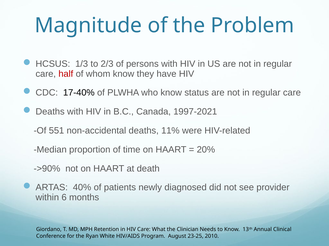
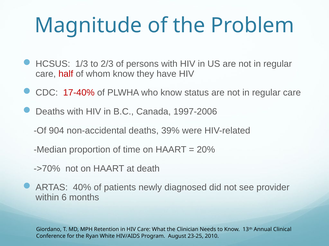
17-40% colour: black -> red
1997-2021: 1997-2021 -> 1997-2006
551: 551 -> 904
11%: 11% -> 39%
->90%: ->90% -> ->70%
